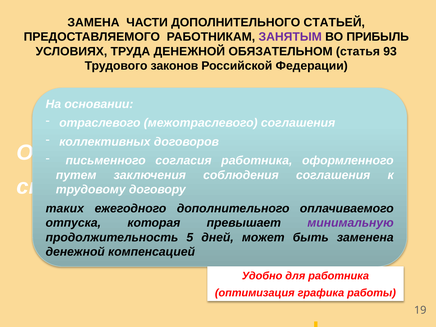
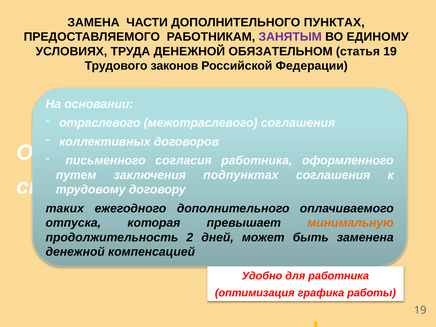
СТАТЬЕЙ: СТАТЬЕЙ -> ПУНКТАХ
ПРИБЫЛЬ: ПРИБЫЛЬ -> ЕДИНОМУ
статья 93: 93 -> 19
соблюдения: соблюдения -> подпунктах
минимальную colour: purple -> orange
5: 5 -> 2
